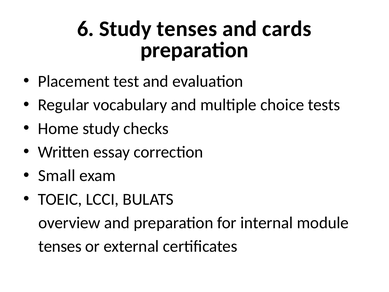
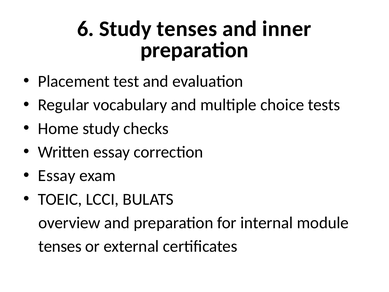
cards: cards -> inner
Small at (57, 176): Small -> Essay
